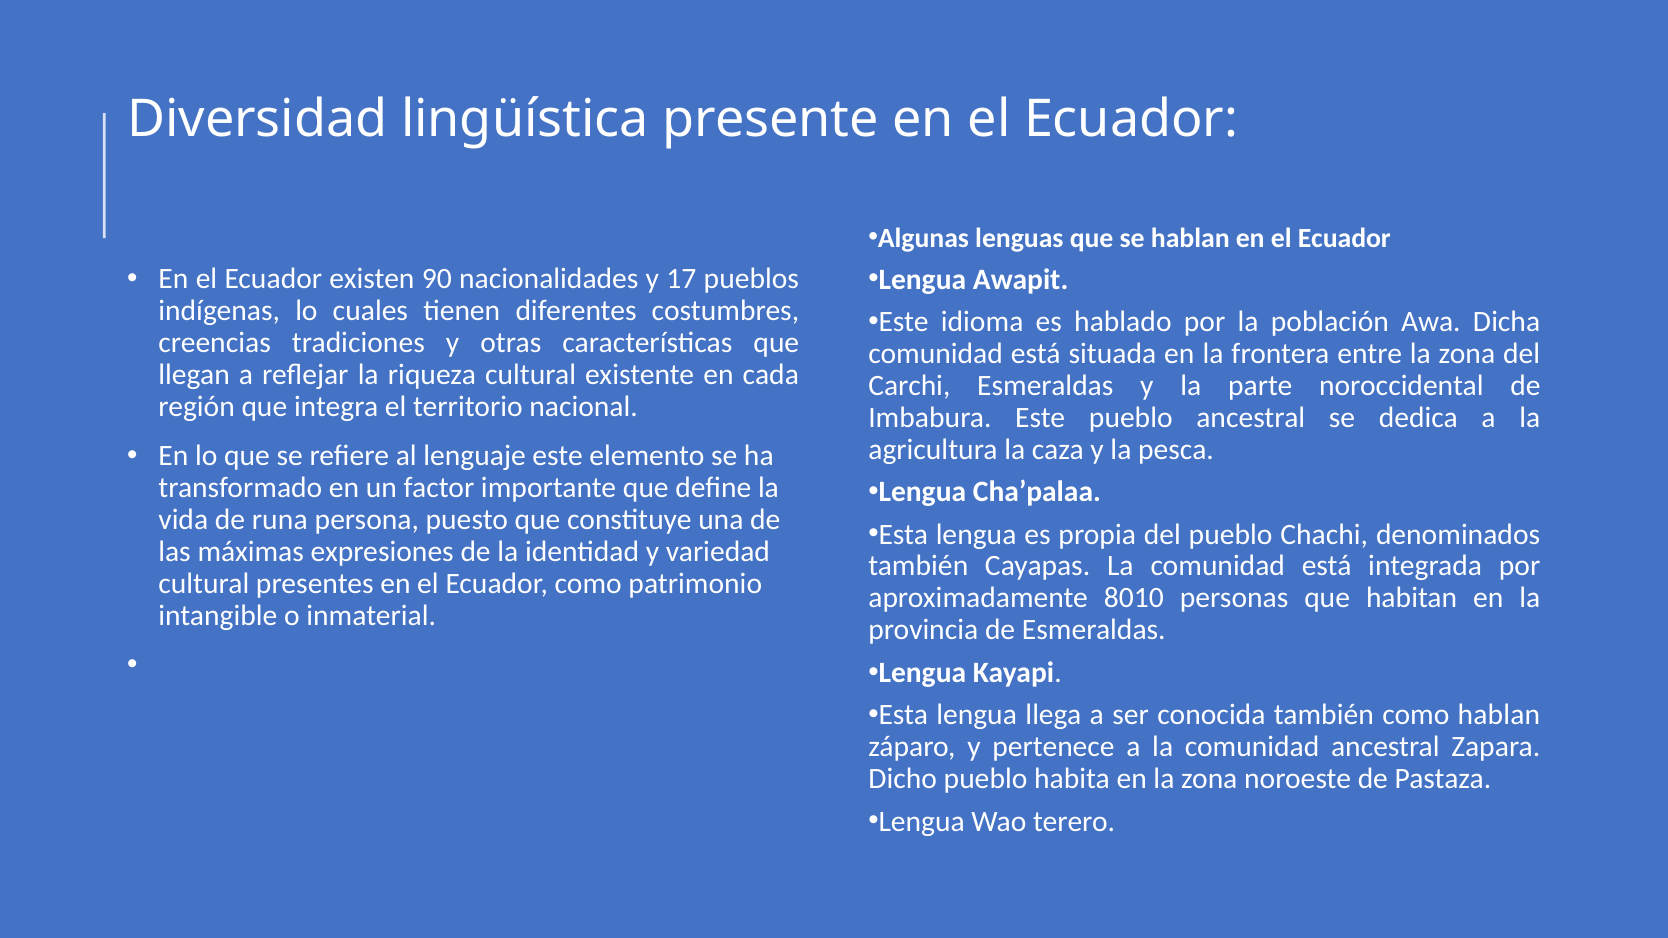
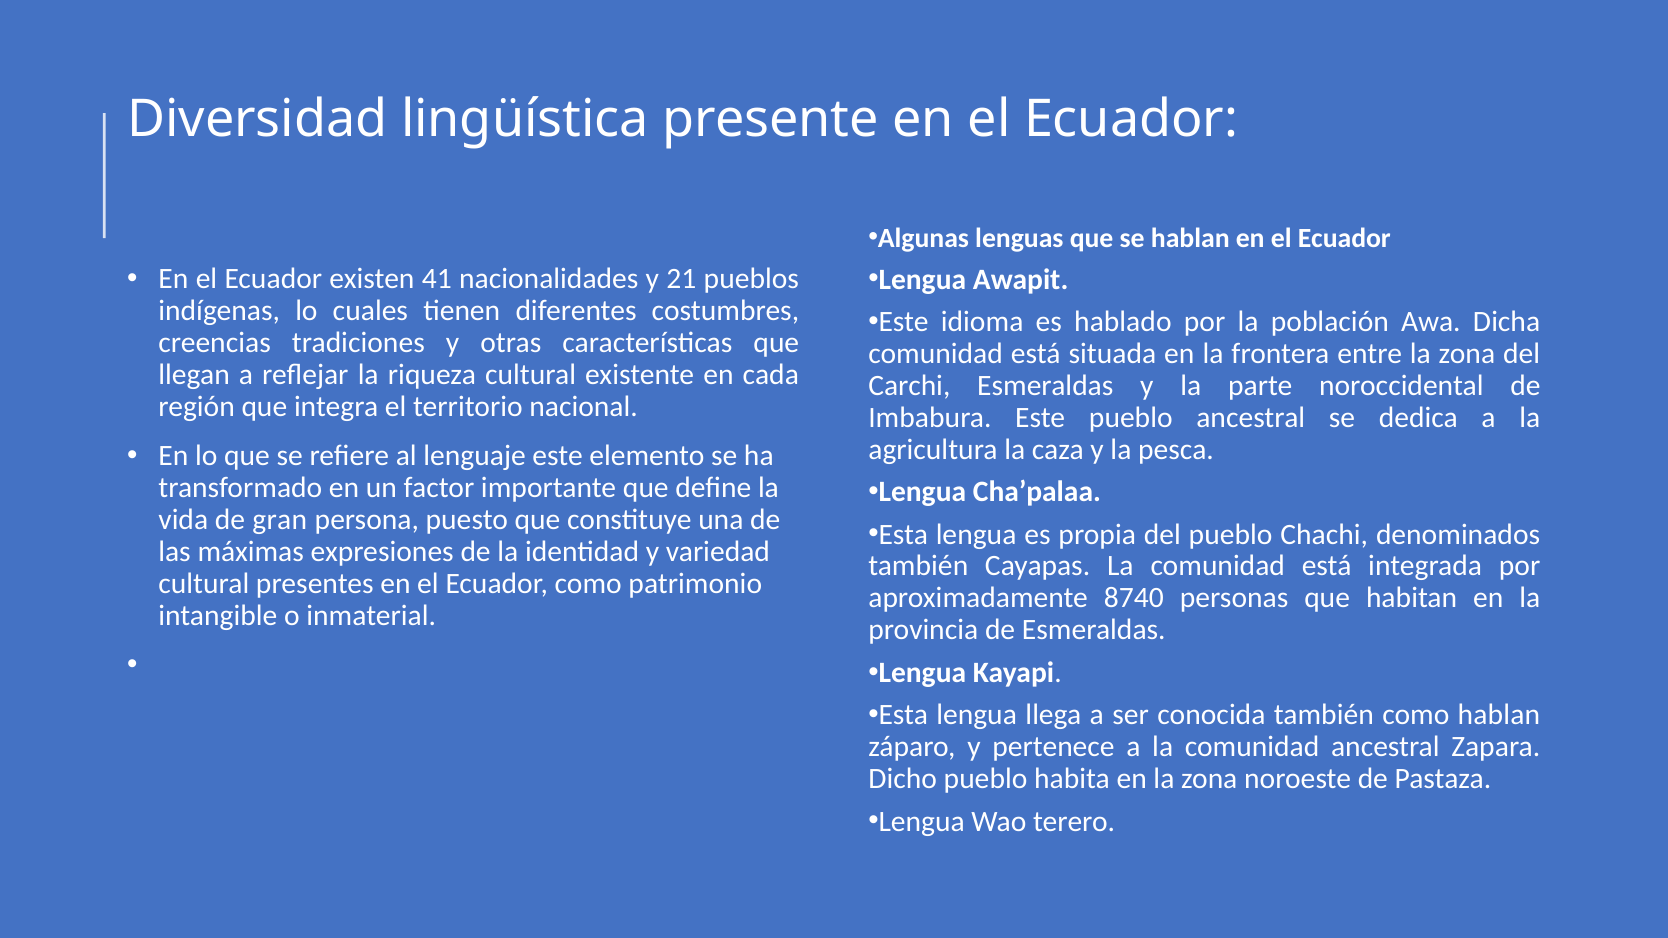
90: 90 -> 41
17: 17 -> 21
runa: runa -> gran
8010: 8010 -> 8740
